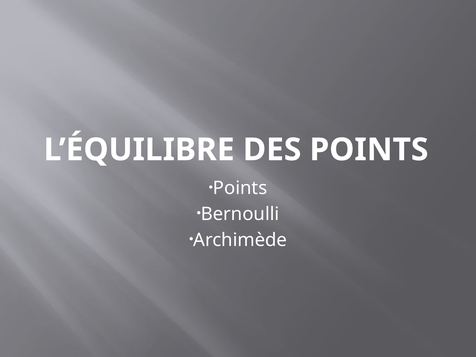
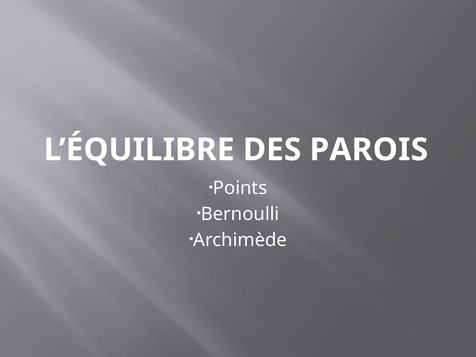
DES POINTS: POINTS -> PAROIS
